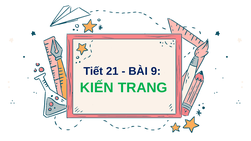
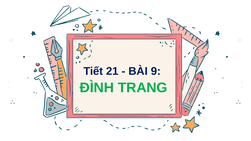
KIẾN: KIẾN -> ĐÌNH
